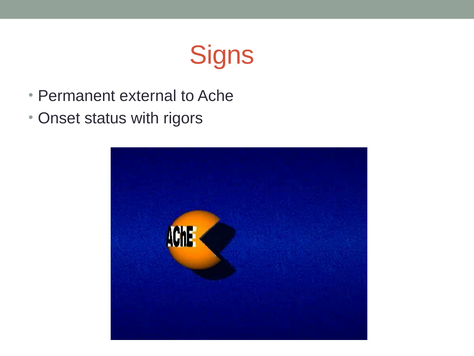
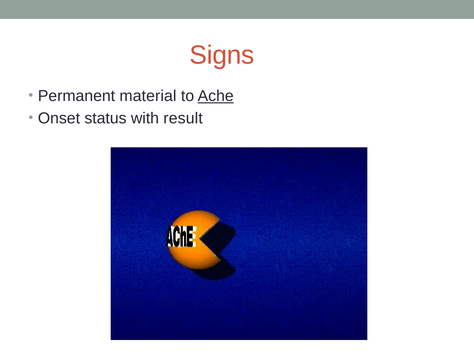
external: external -> material
Ache underline: none -> present
rigors: rigors -> result
